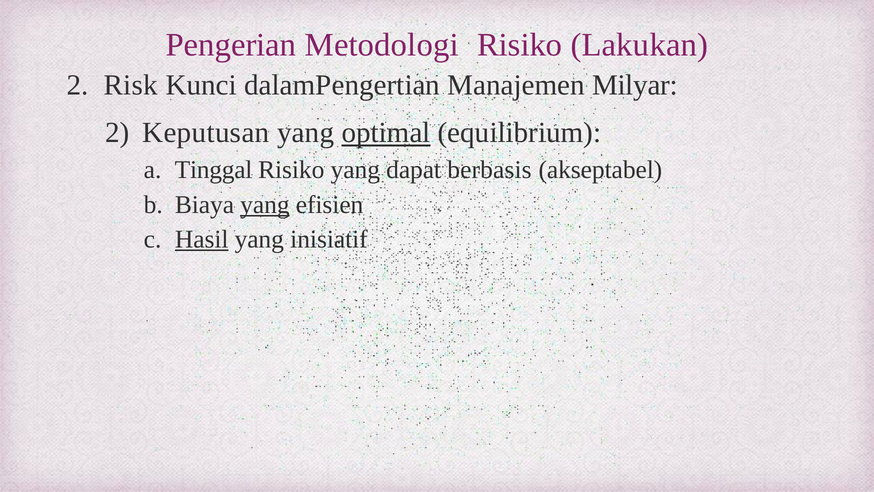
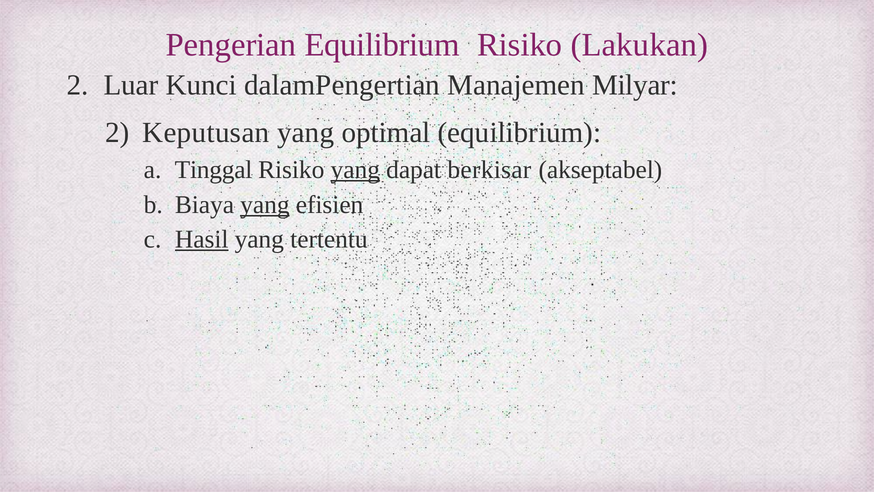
Pengerian Metodologi: Metodologi -> Equilibrium
Risk: Risk -> Luar
optimal underline: present -> none
yang at (355, 170) underline: none -> present
berbasis: berbasis -> berkisar
inisiatif: inisiatif -> tertentu
